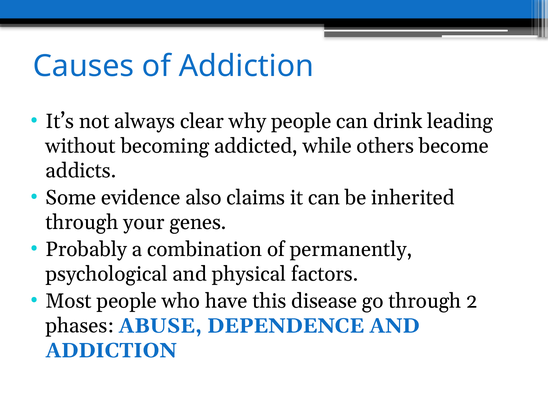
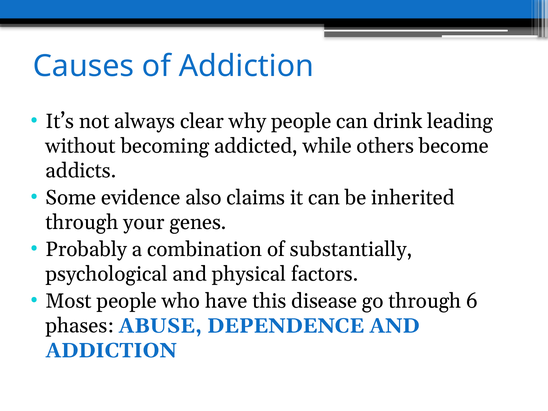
permanently: permanently -> substantially
2: 2 -> 6
